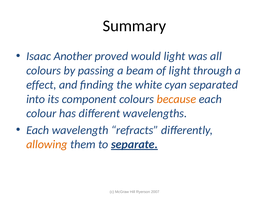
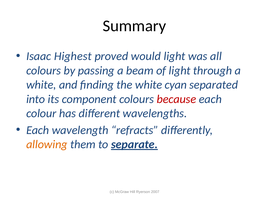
Another: Another -> Highest
effect at (41, 85): effect -> white
because colour: orange -> red
